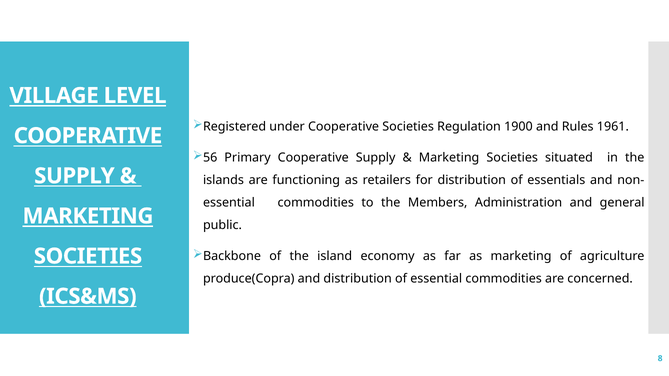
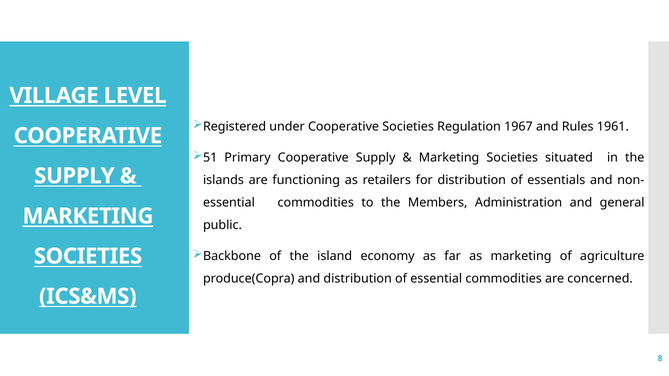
1900: 1900 -> 1967
56: 56 -> 51
